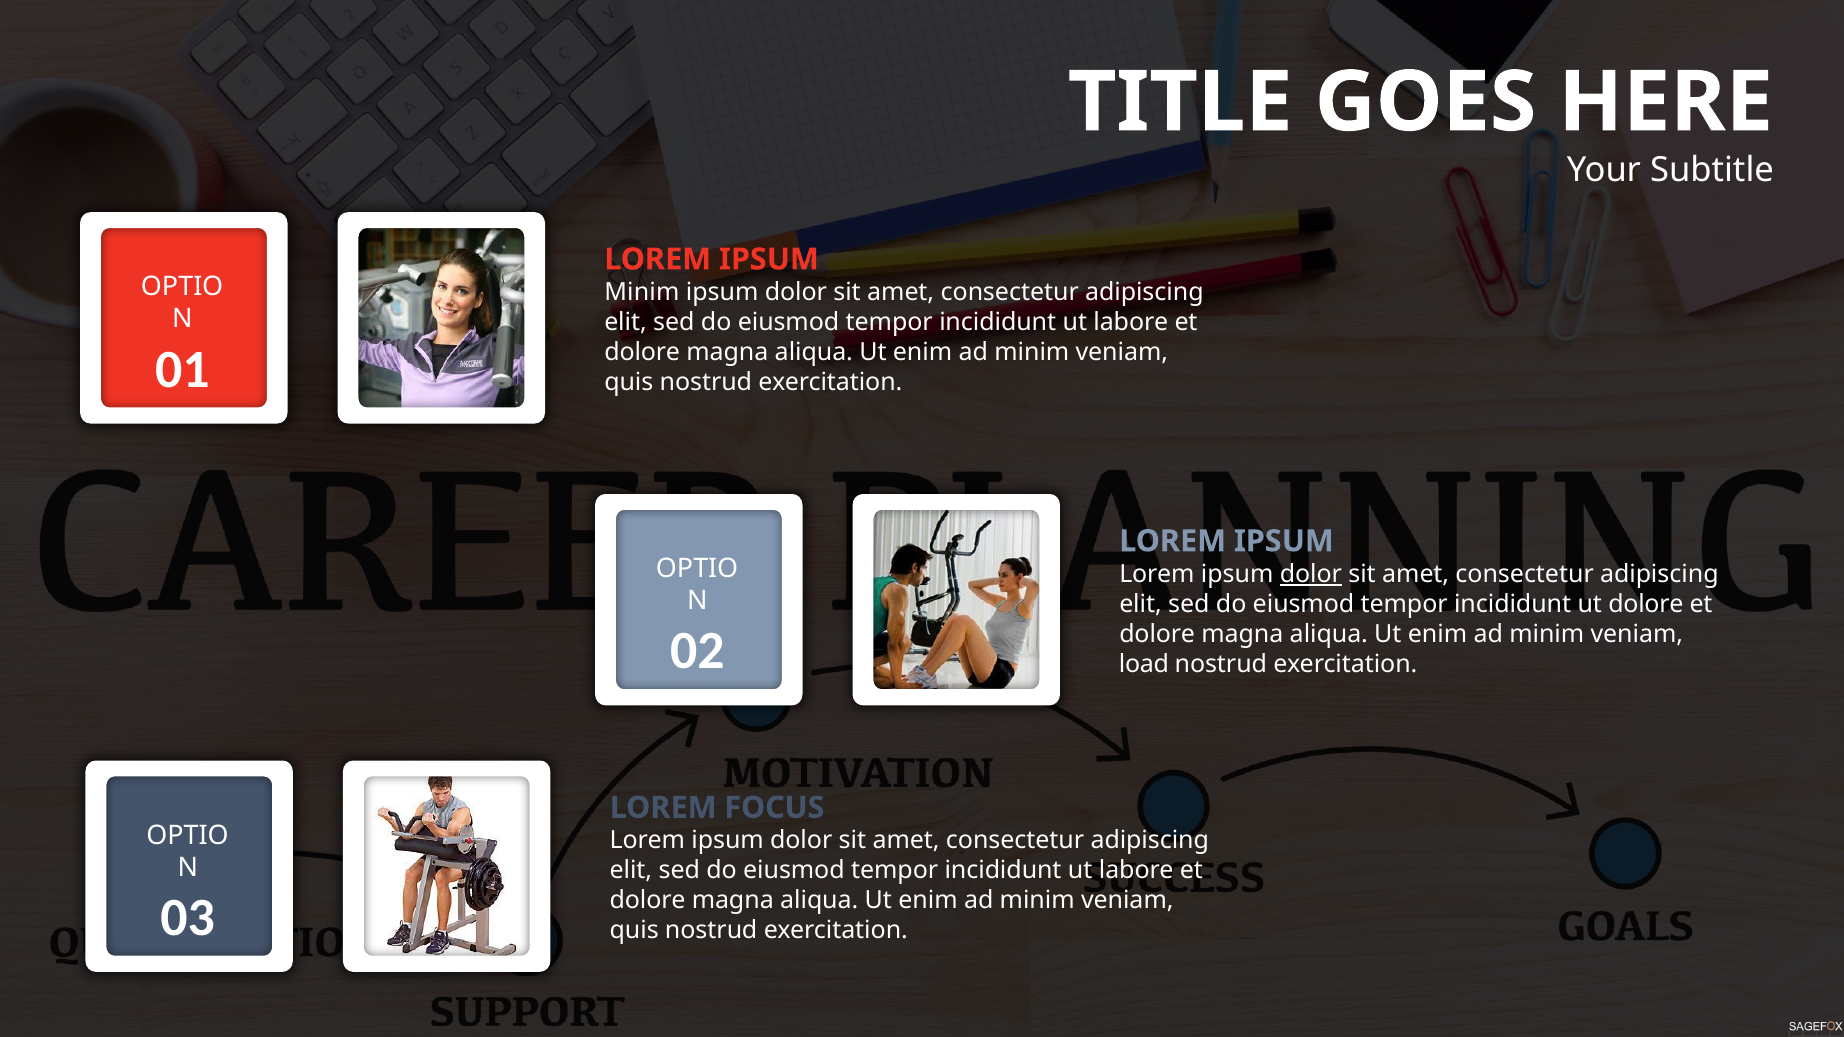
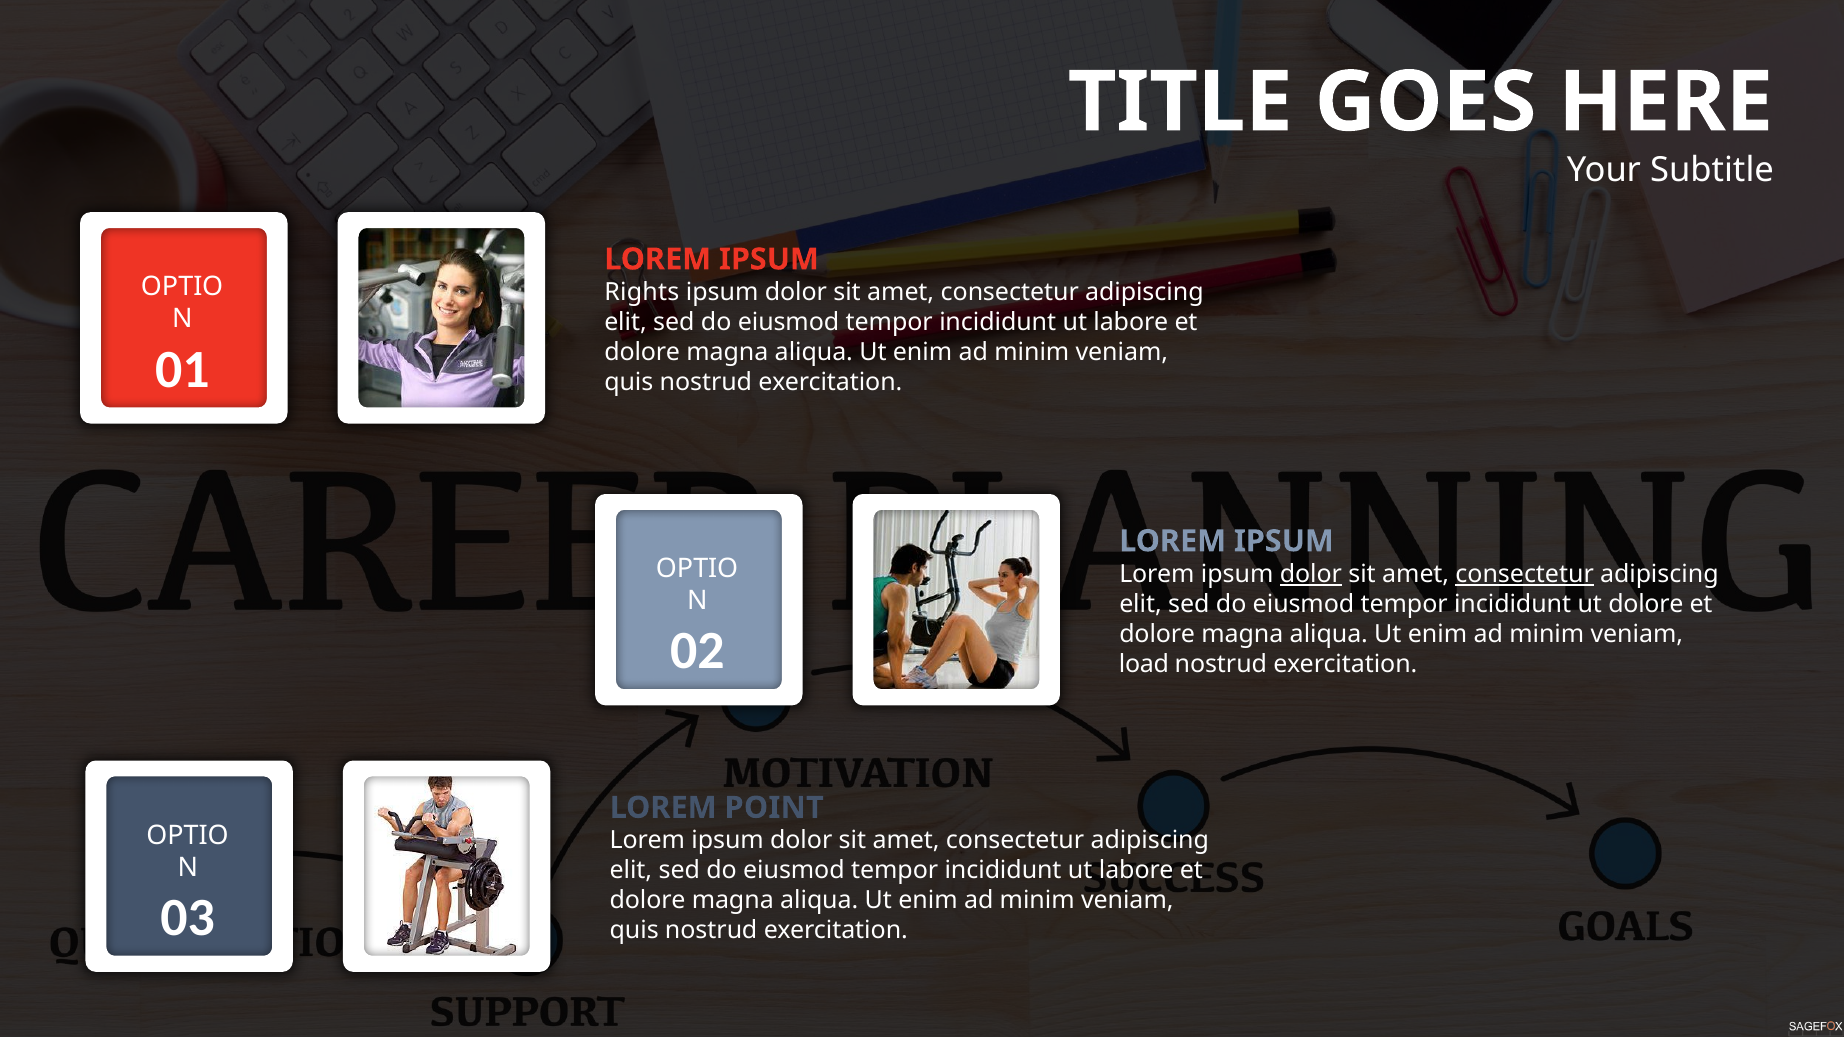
Minim at (642, 292): Minim -> Rights
consectetur at (1525, 574) underline: none -> present
FOCUS: FOCUS -> POINT
